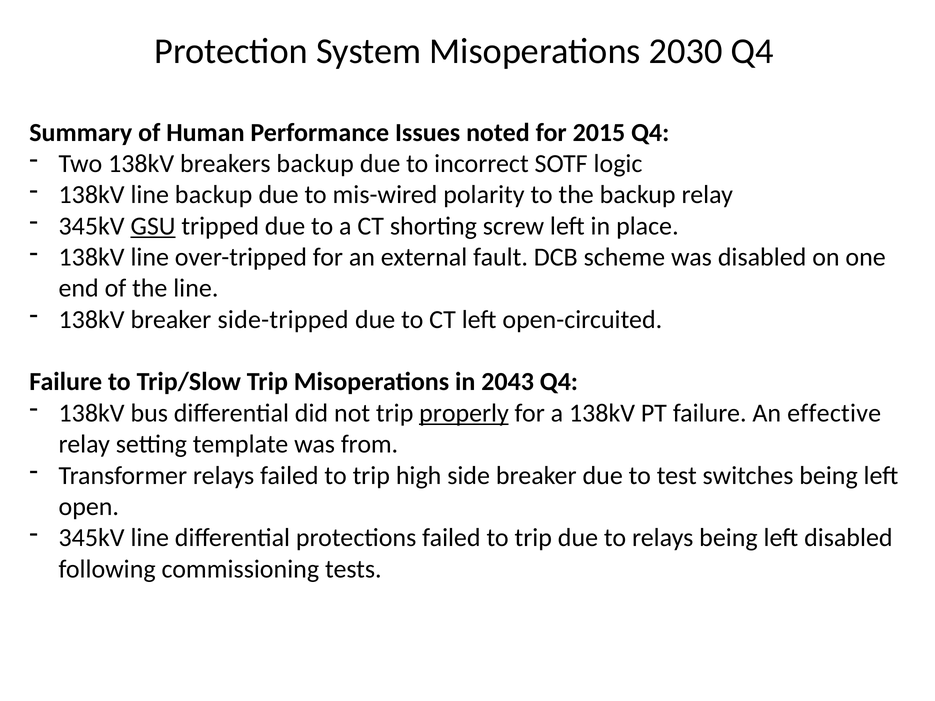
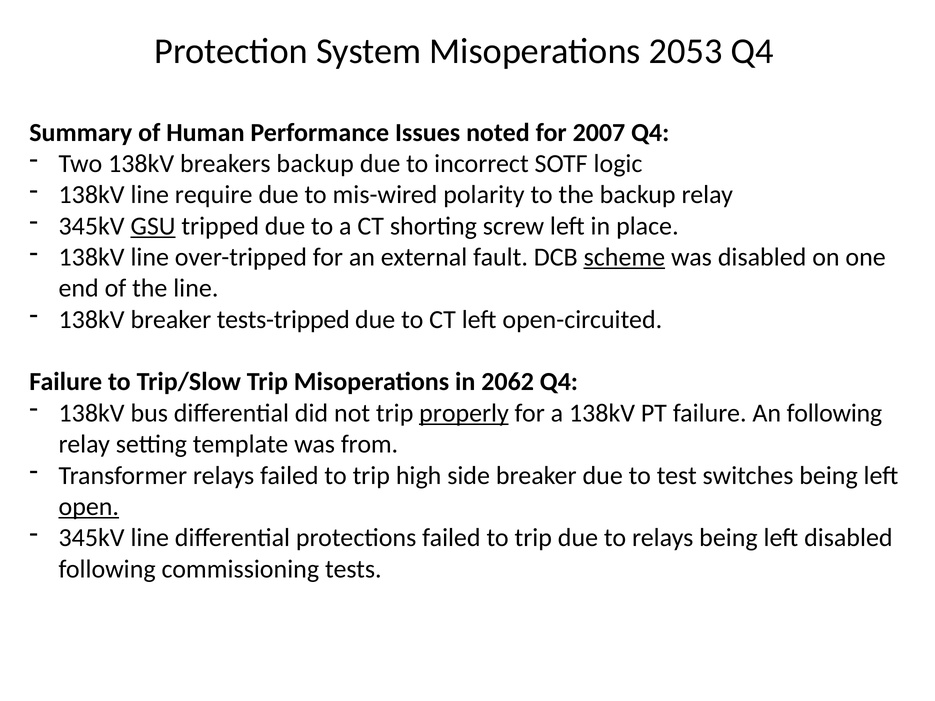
2030: 2030 -> 2053
2015: 2015 -> 2007
line backup: backup -> require
scheme underline: none -> present
side-tripped: side-tripped -> tests-tripped
2043: 2043 -> 2062
An effective: effective -> following
open underline: none -> present
